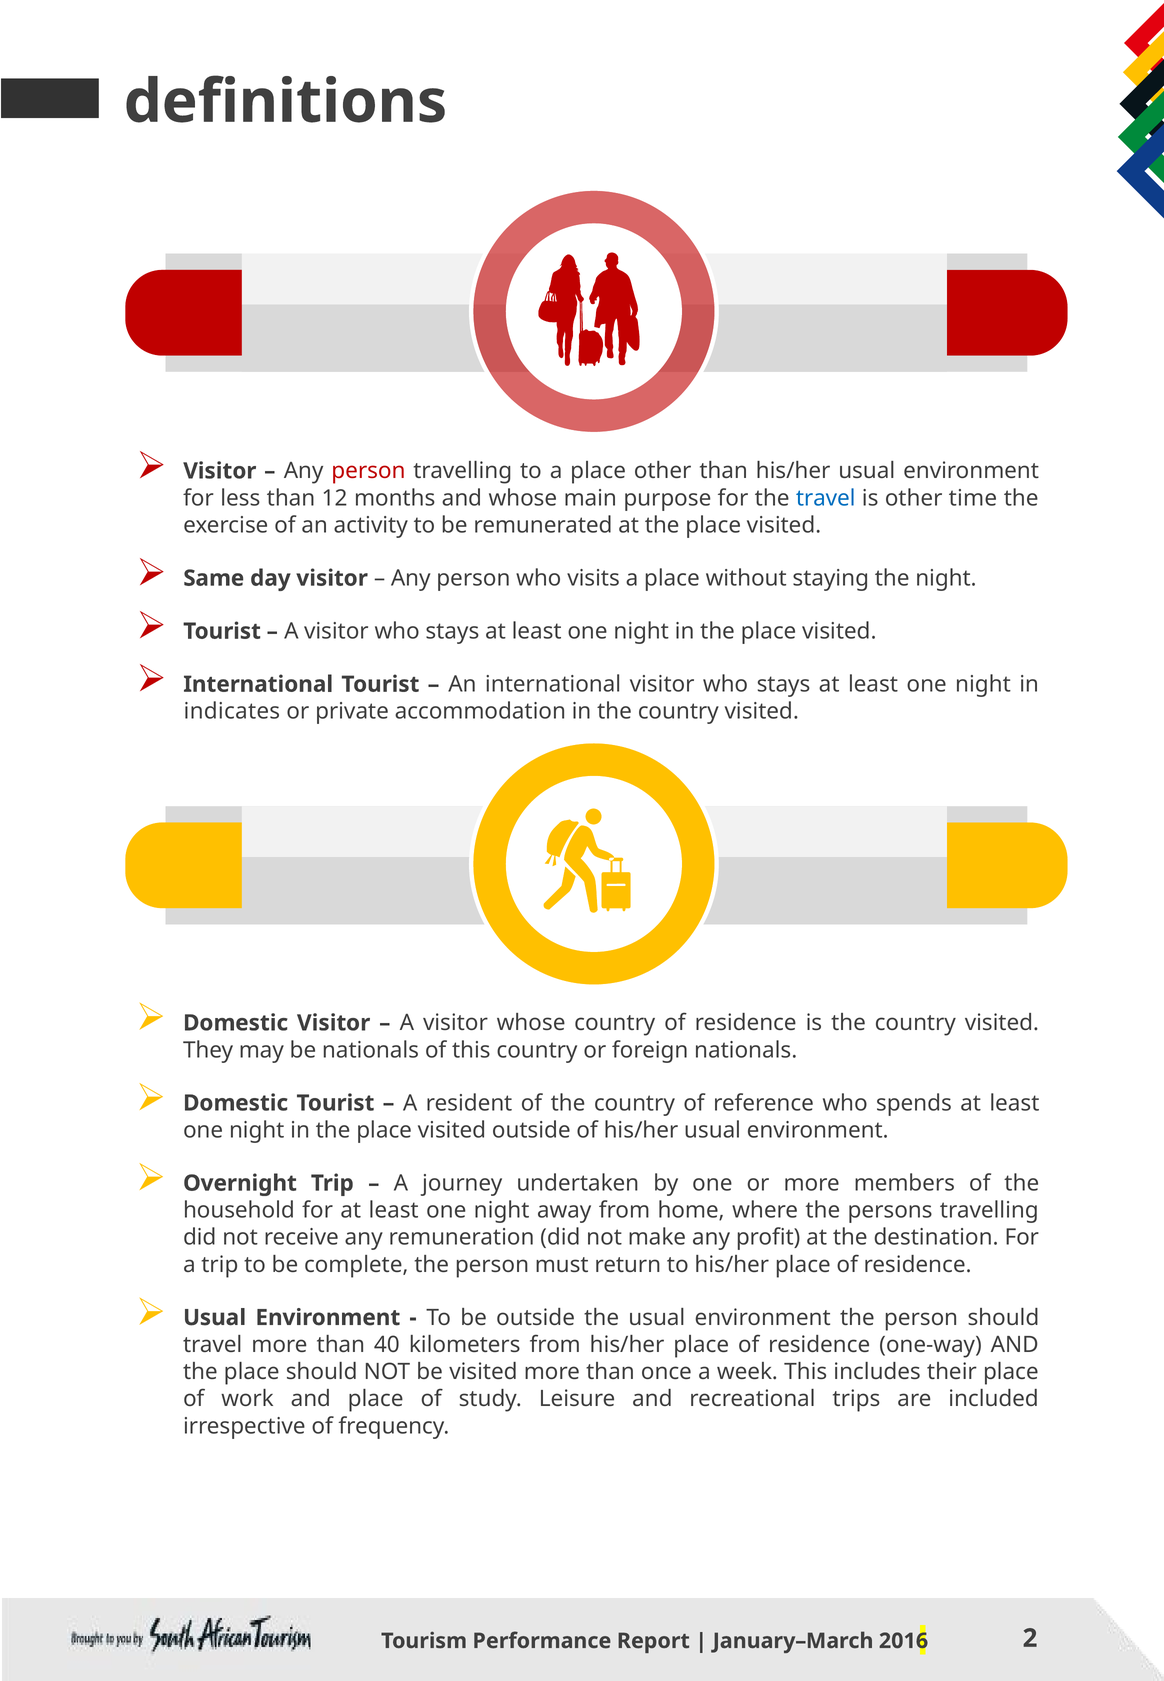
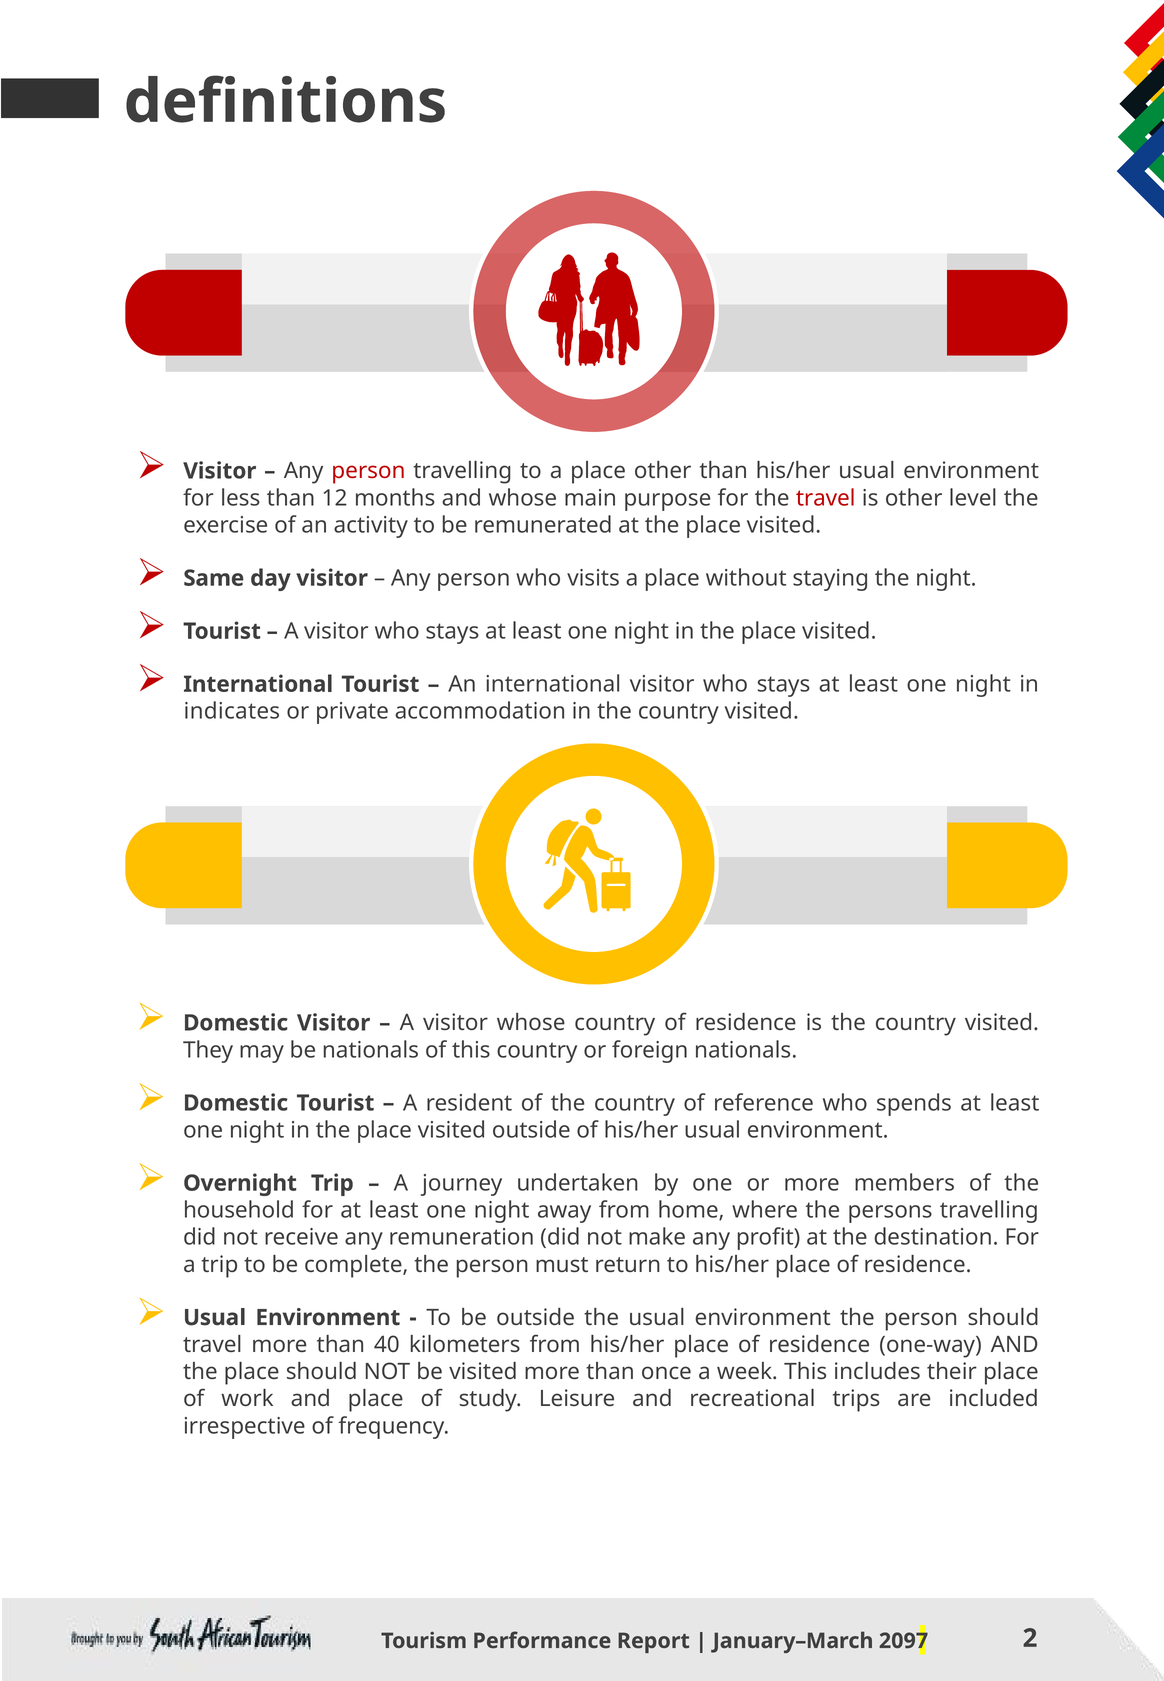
travel at (826, 498) colour: blue -> red
time: time -> level
2016: 2016 -> 2097
